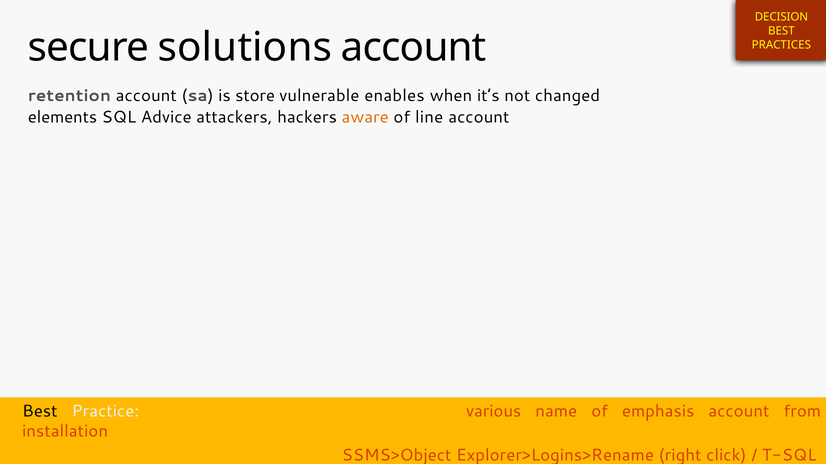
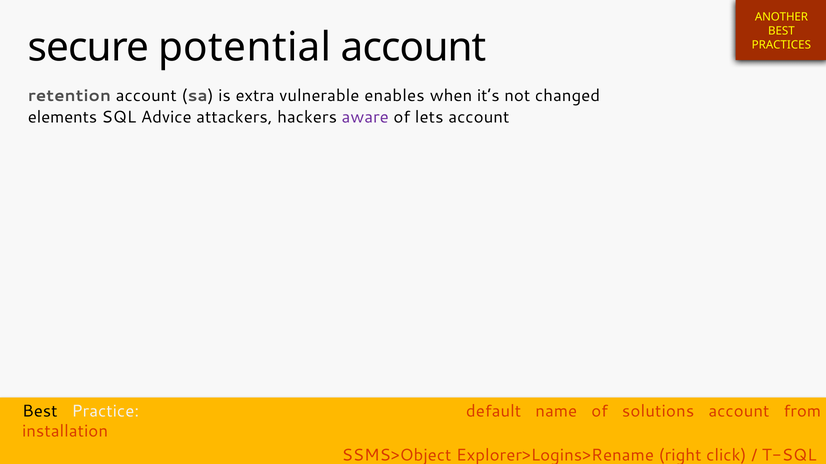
DECISION: DECISION -> ANOTHER
solutions: solutions -> potential
store: store -> extra
aware colour: orange -> purple
line: line -> lets
various: various -> default
emphasis: emphasis -> solutions
